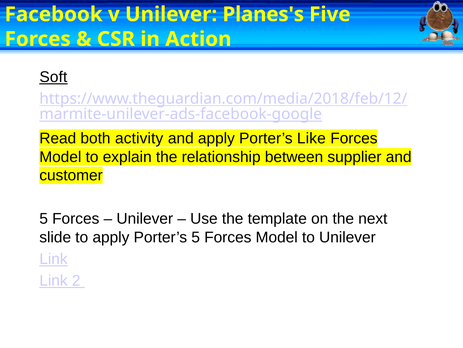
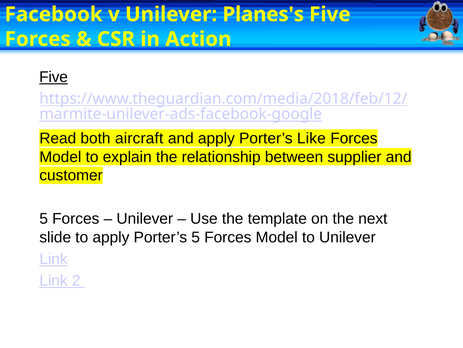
Soft at (53, 77): Soft -> Five
activity: activity -> aircraft
